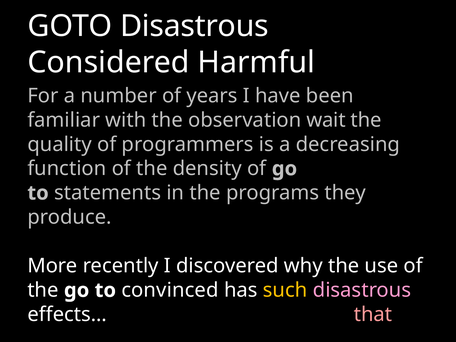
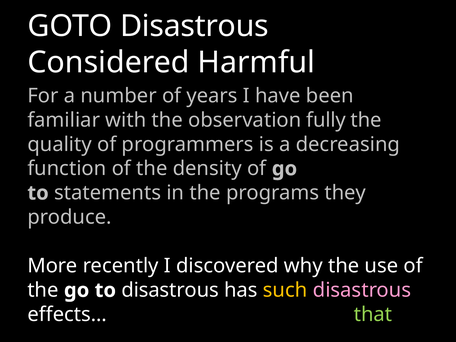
wait: wait -> fully
to convinced: convinced -> disastrous
that colour: pink -> light green
